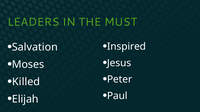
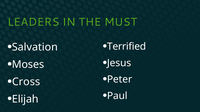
Inspired: Inspired -> Terrified
Killed: Killed -> Cross
